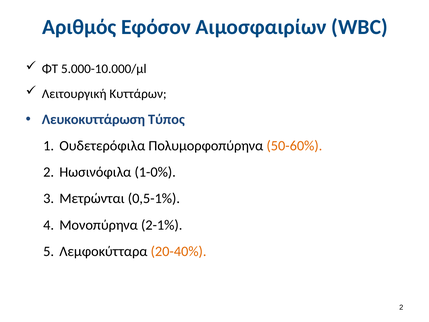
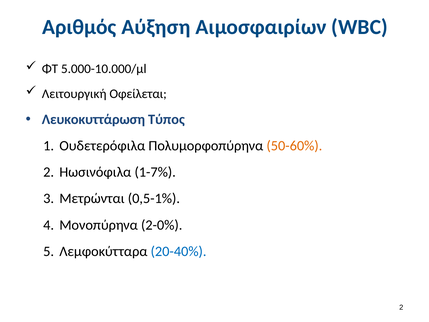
Εφόσον: Εφόσον -> Αύξηση
Κυττάρων: Κυττάρων -> Οφείλεται
1-0%: 1-0% -> 1-7%
2-1%: 2-1% -> 2-0%
20-40% colour: orange -> blue
